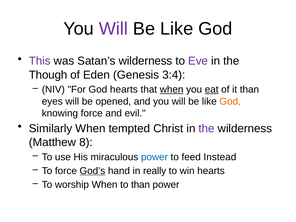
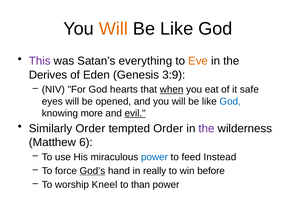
Will at (113, 29) colour: purple -> orange
Satan’s wilderness: wilderness -> everything
Eve colour: purple -> orange
Though: Though -> Derives
3:4: 3:4 -> 3:9
eat underline: present -> none
it than: than -> safe
God at (230, 101) colour: orange -> blue
knowing force: force -> more
evil underline: none -> present
Similarly When: When -> Order
tempted Christ: Christ -> Order
8: 8 -> 6
win hearts: hearts -> before
worship When: When -> Kneel
